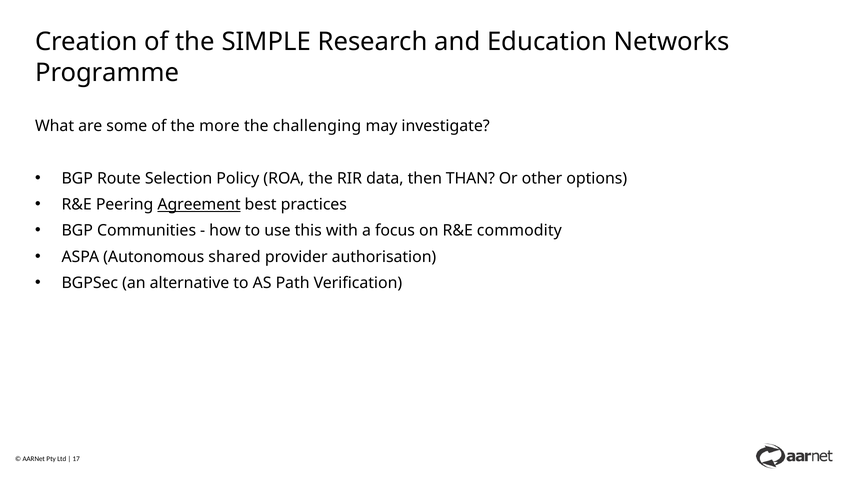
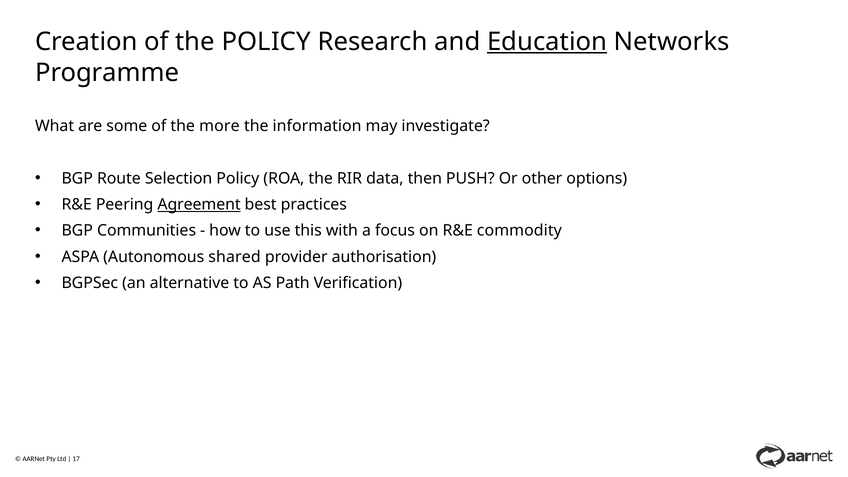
the SIMPLE: SIMPLE -> POLICY
Education underline: none -> present
challenging: challenging -> information
THAN: THAN -> PUSH
